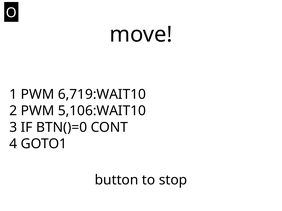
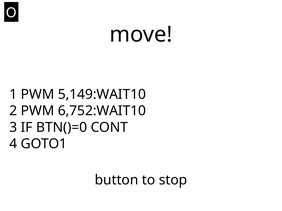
6,719:WAIT10: 6,719:WAIT10 -> 5,149:WAIT10
5,106:WAIT10: 5,106:WAIT10 -> 6,752:WAIT10
